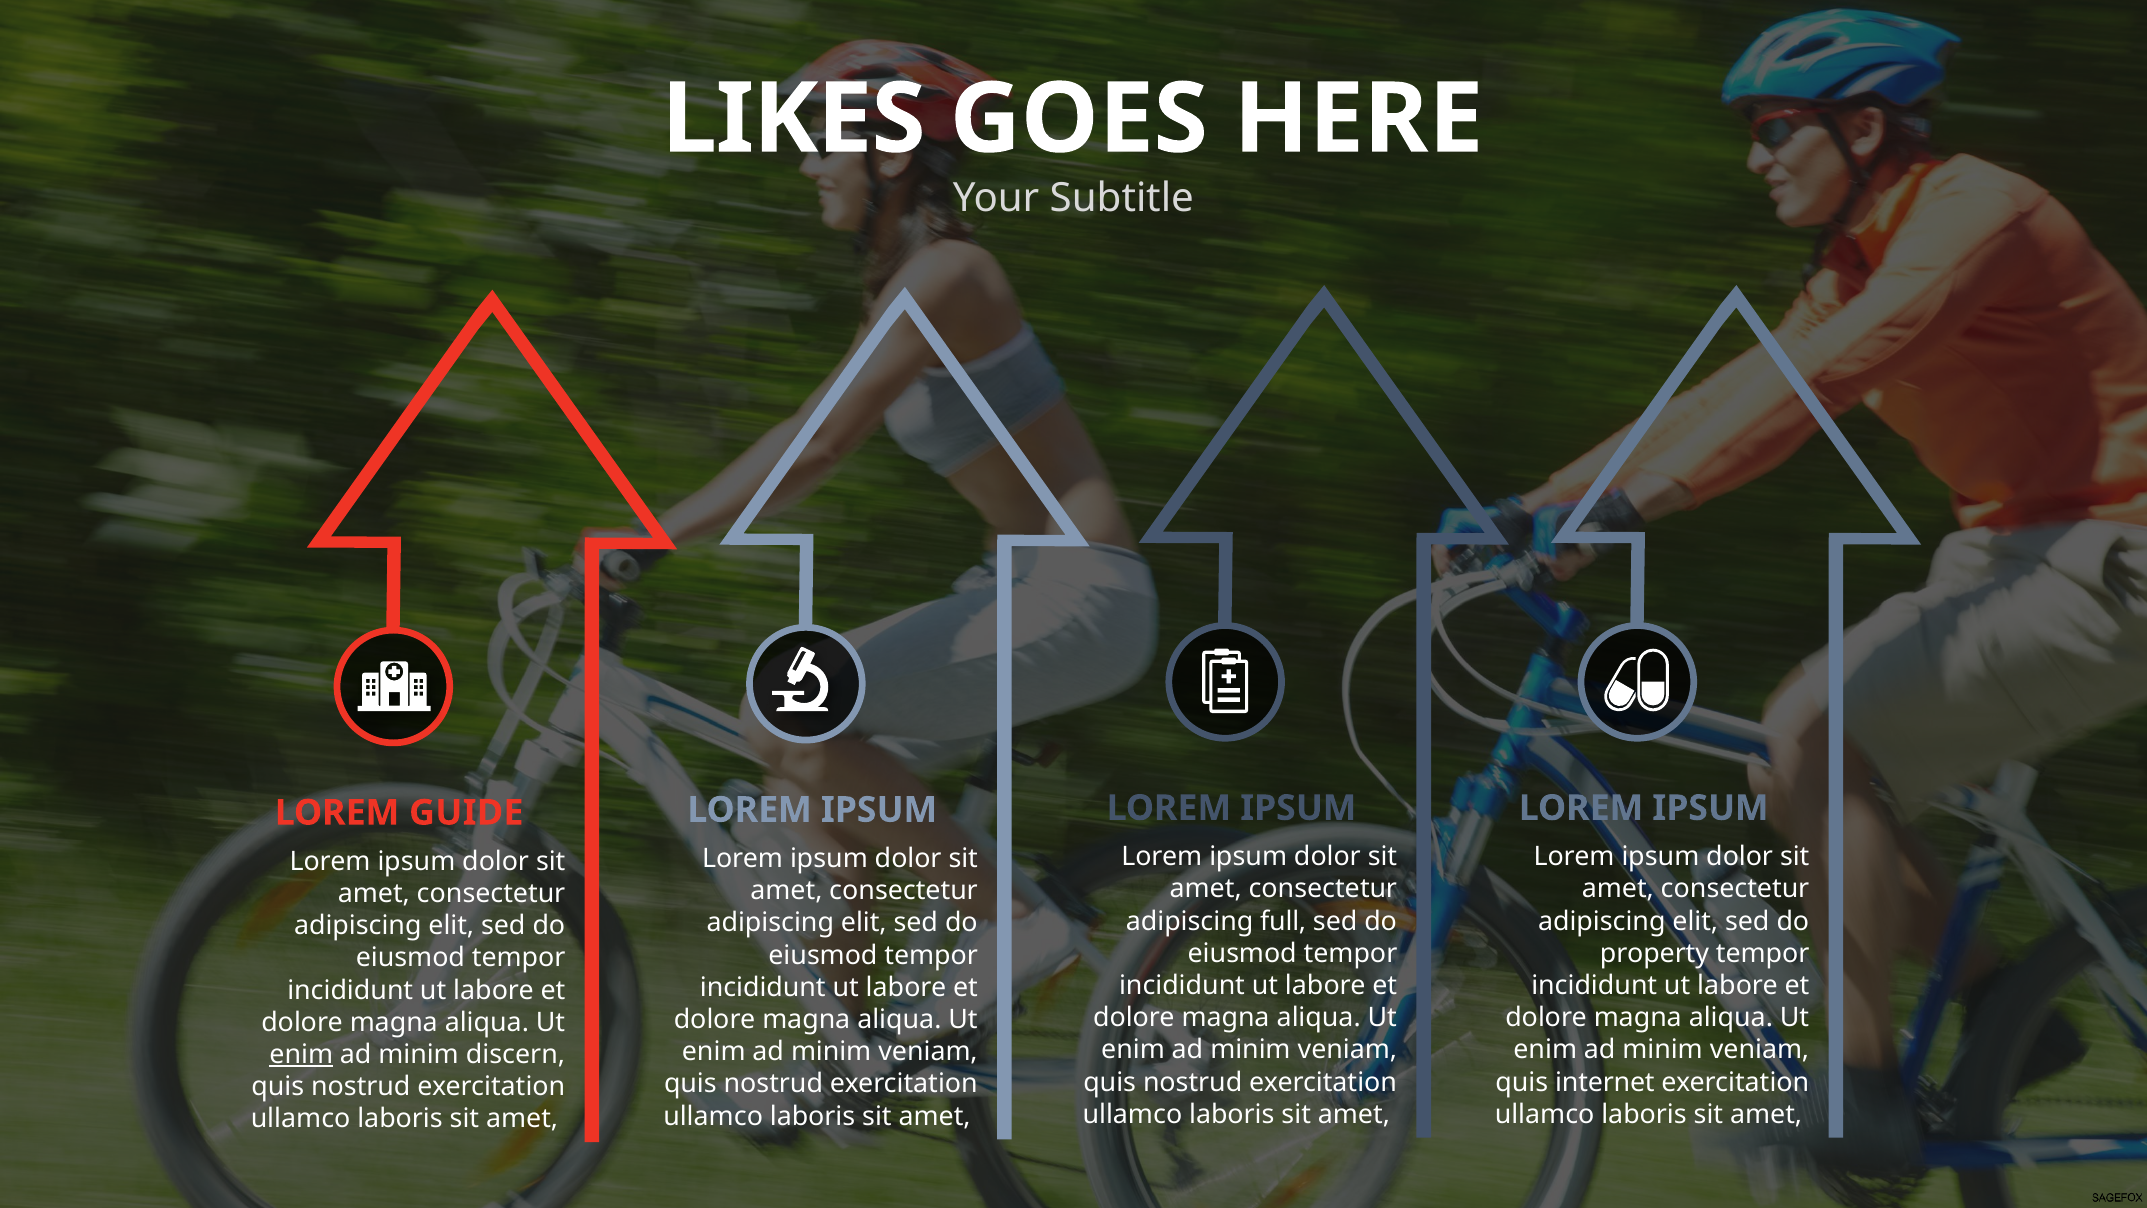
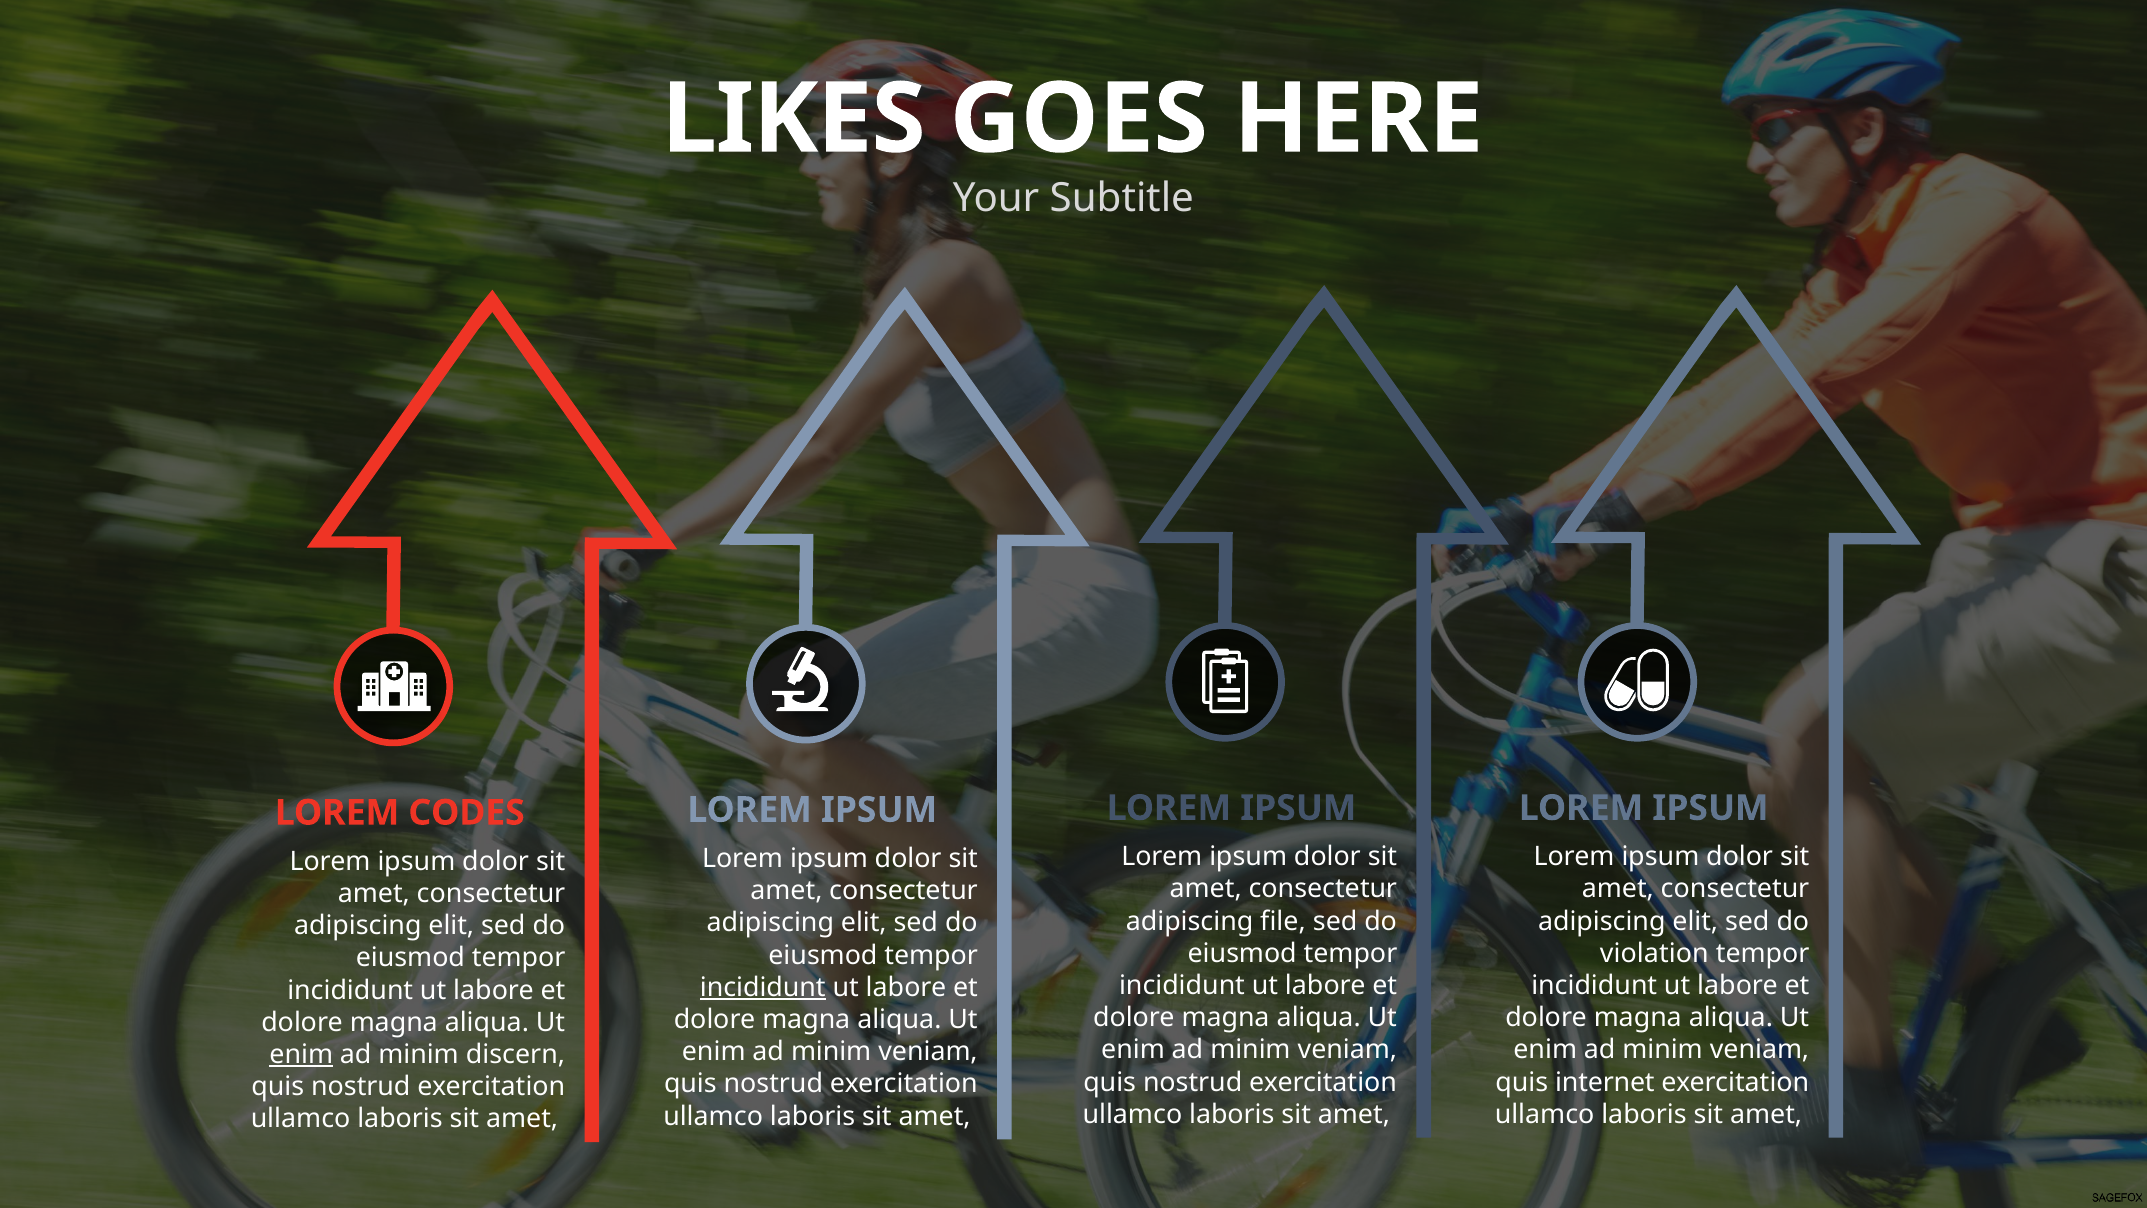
GUIDE: GUIDE -> CODES
full: full -> file
property: property -> violation
incididunt at (763, 987) underline: none -> present
